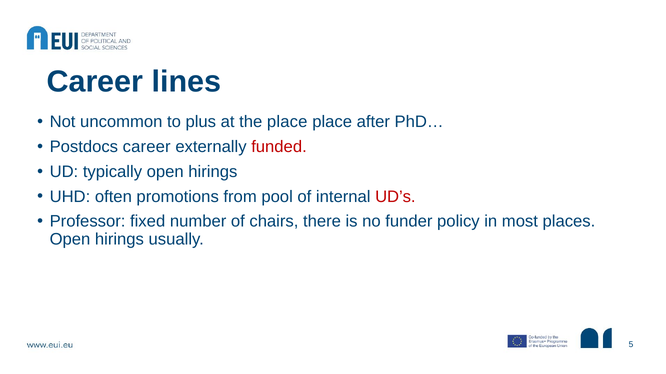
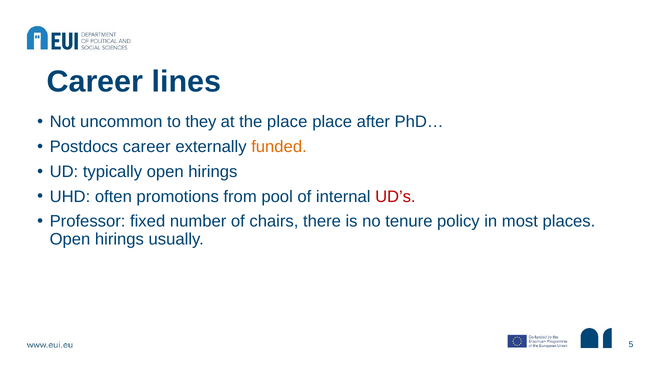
plus: plus -> they
funded colour: red -> orange
funder: funder -> tenure
